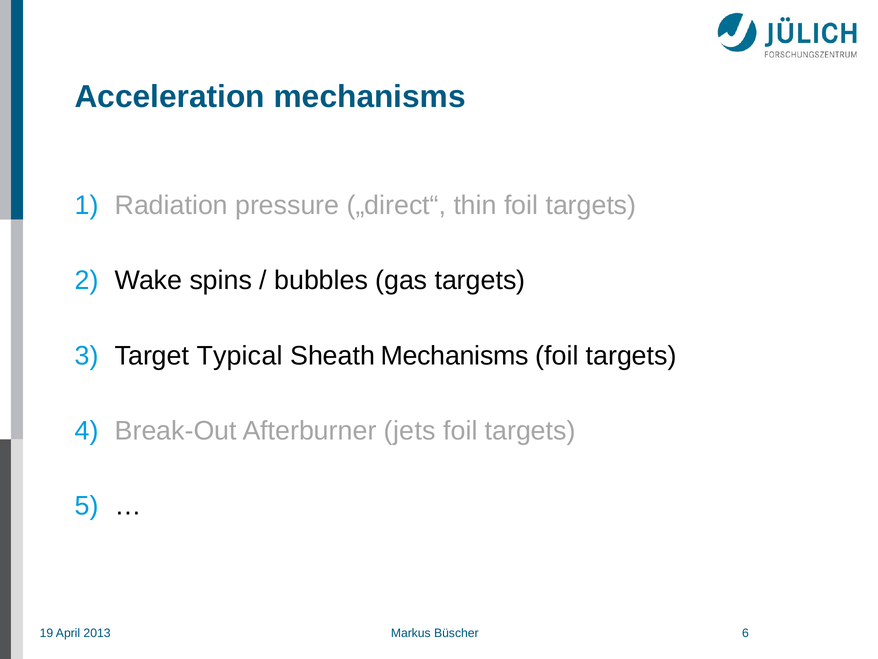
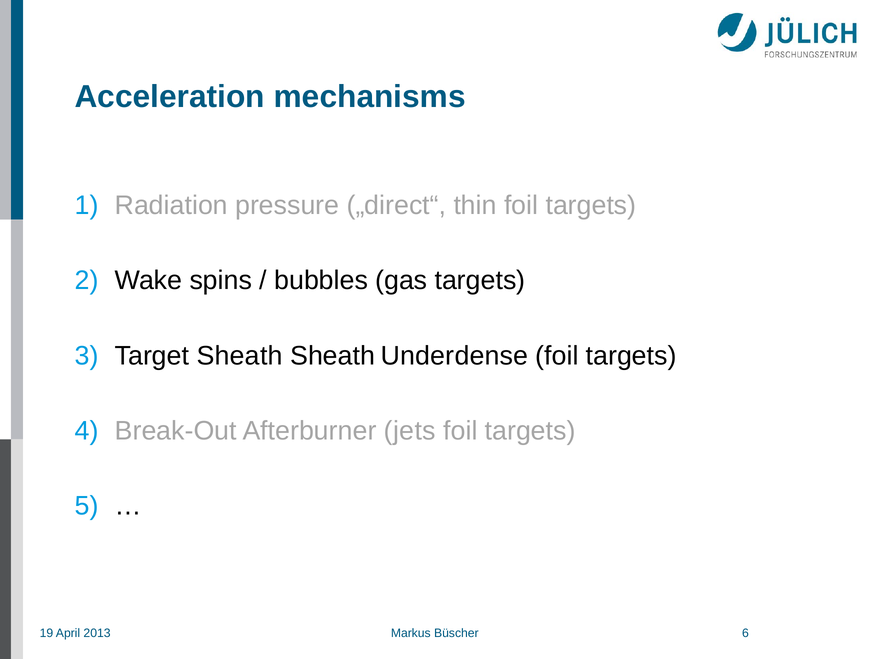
Target Typical: Typical -> Sheath
Sheath Mechanisms: Mechanisms -> Underdense
